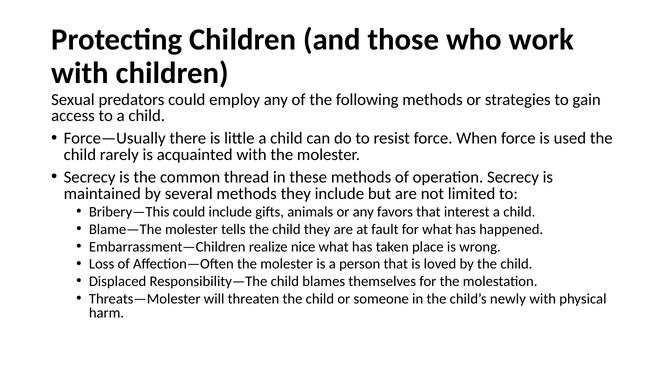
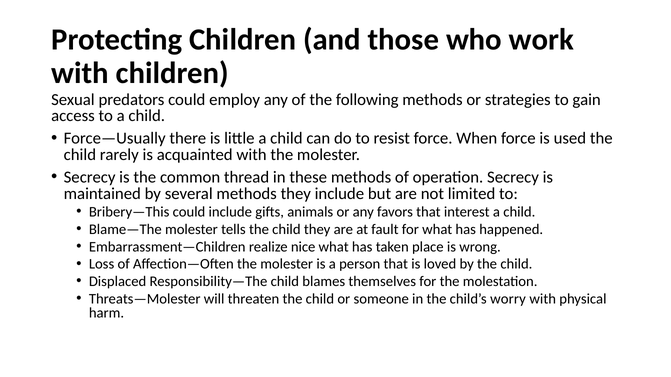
newly: newly -> worry
